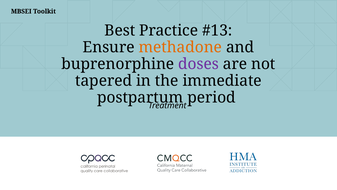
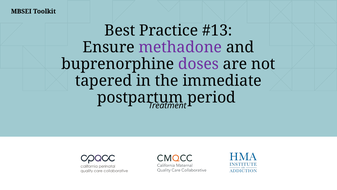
methadone colour: orange -> purple
